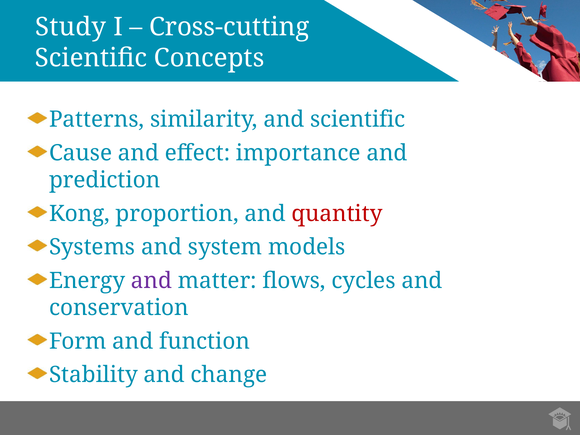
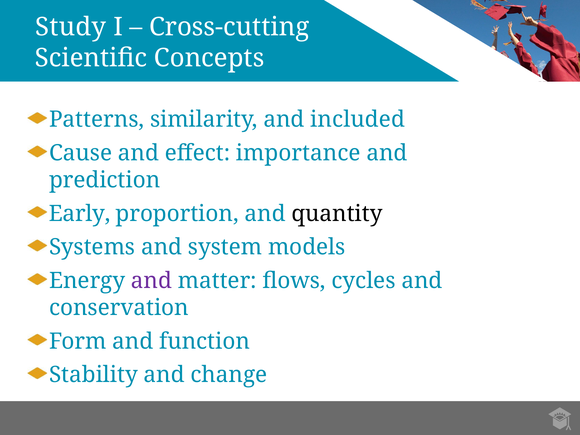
and scientific: scientific -> included
Kong: Kong -> Early
quantity colour: red -> black
